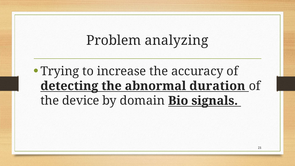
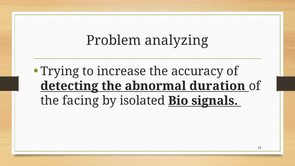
device: device -> facing
domain: domain -> isolated
